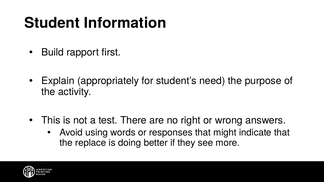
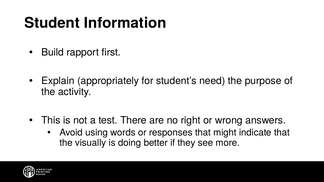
replace: replace -> visually
